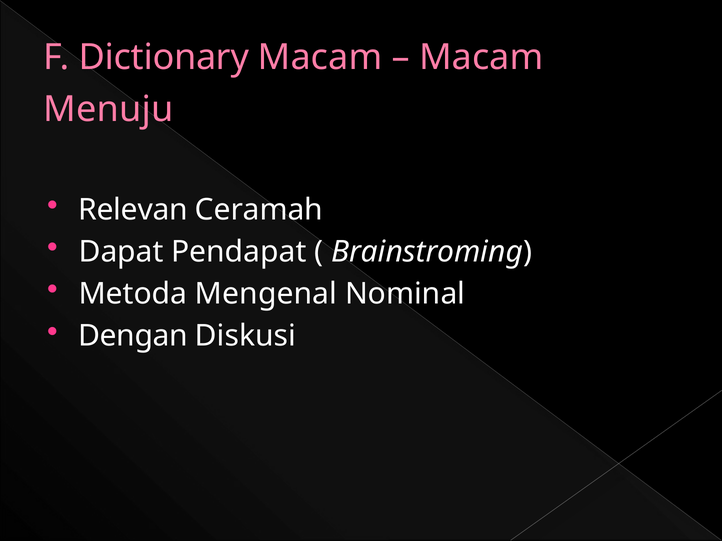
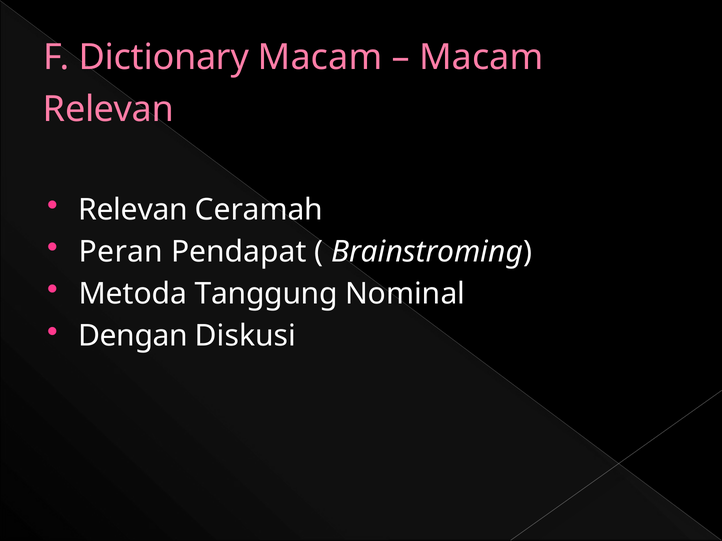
Menuju at (108, 109): Menuju -> Relevan
Dapat: Dapat -> Peran
Mengenal: Mengenal -> Tanggung
